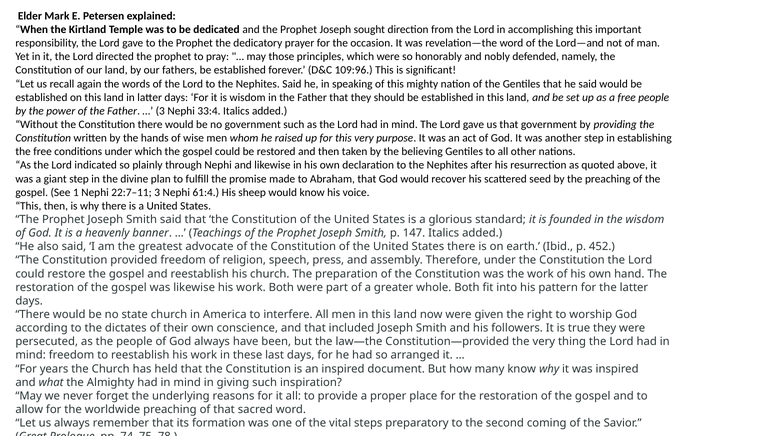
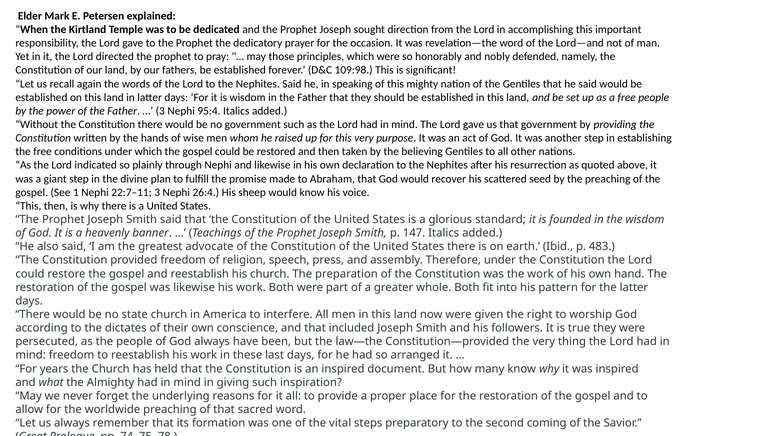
109:96: 109:96 -> 109:98
33:4: 33:4 -> 95:4
61:4: 61:4 -> 26:4
452: 452 -> 483
